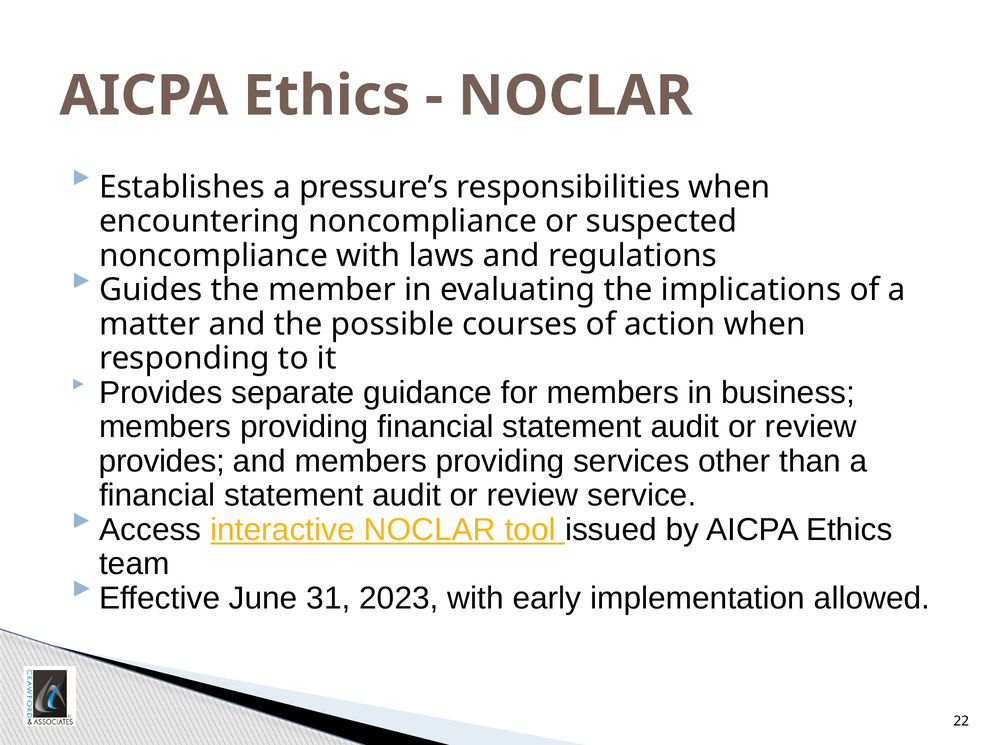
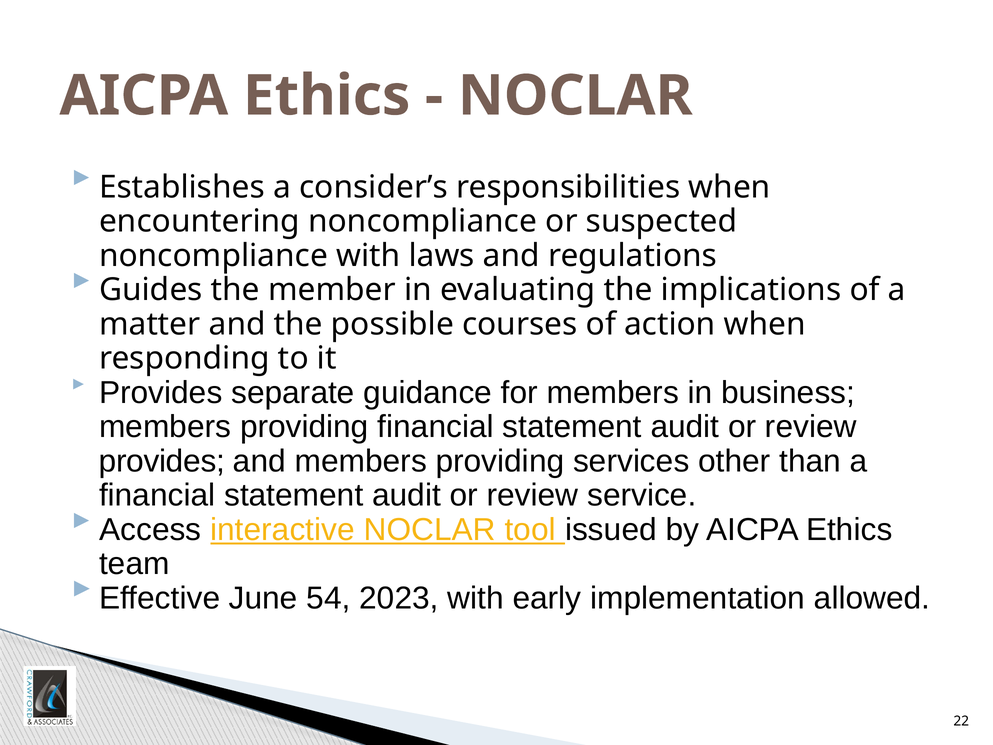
pressure’s: pressure’s -> consider’s
31: 31 -> 54
